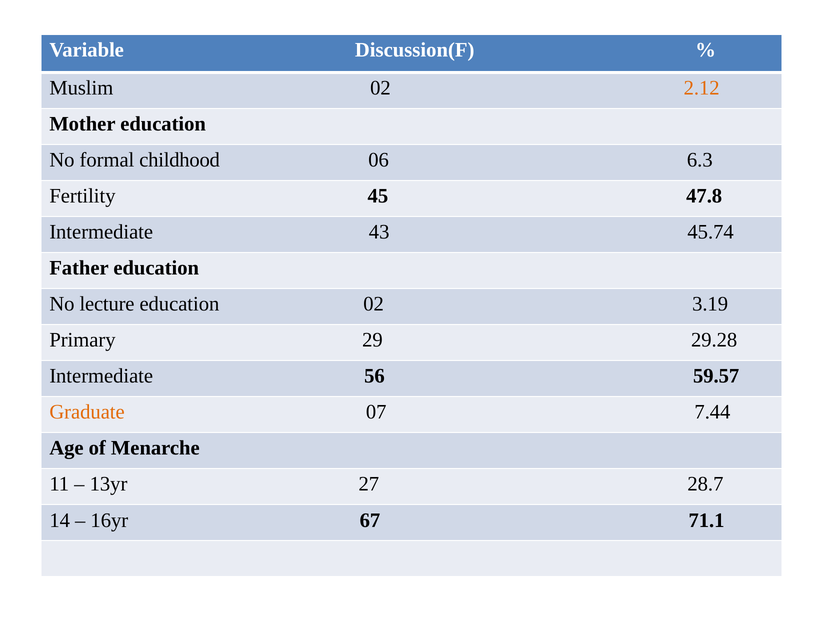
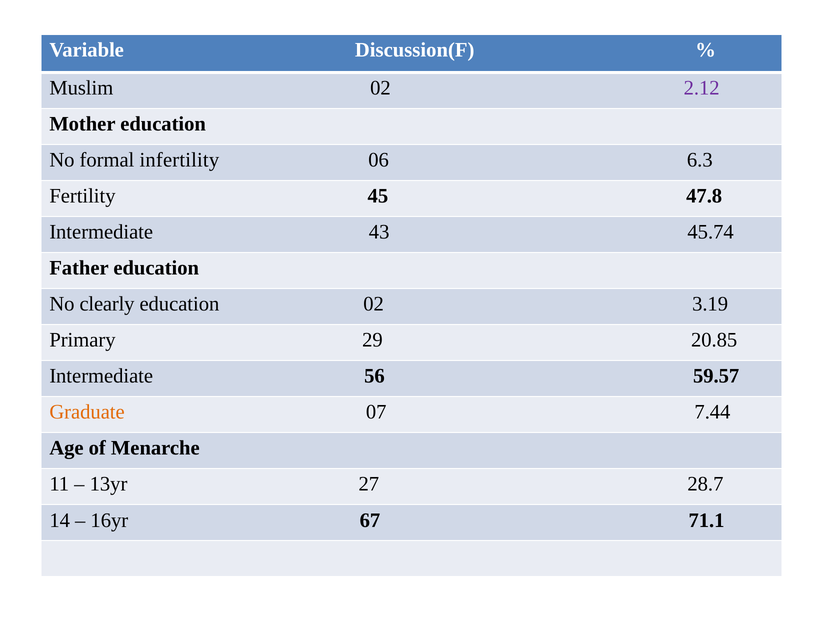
2.12 colour: orange -> purple
childhood: childhood -> infertility
lecture: lecture -> clearly
29.28: 29.28 -> 20.85
